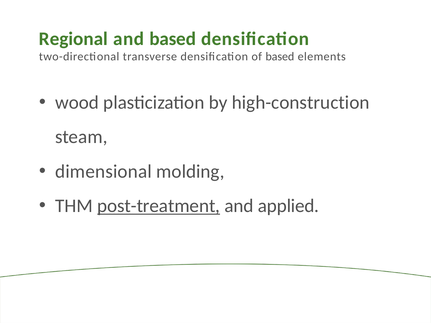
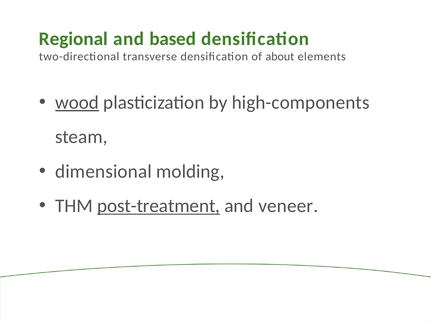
of based: based -> about
wood underline: none -> present
high-construction: high-construction -> high-components
applied: applied -> veneer
